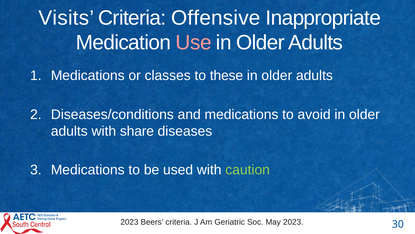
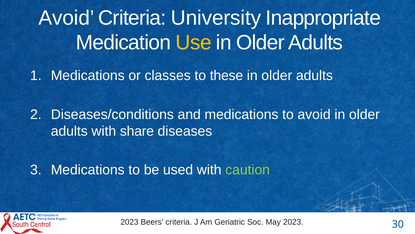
Visits at (66, 18): Visits -> Avoid
Offensive: Offensive -> University
Use colour: pink -> yellow
